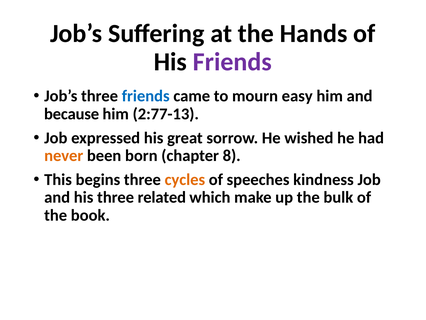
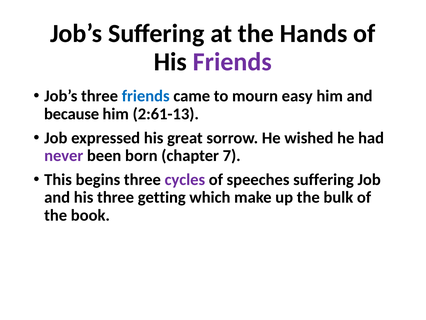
2:77-13: 2:77-13 -> 2:61-13
never colour: orange -> purple
8: 8 -> 7
cycles colour: orange -> purple
speeches kindness: kindness -> suffering
related: related -> getting
